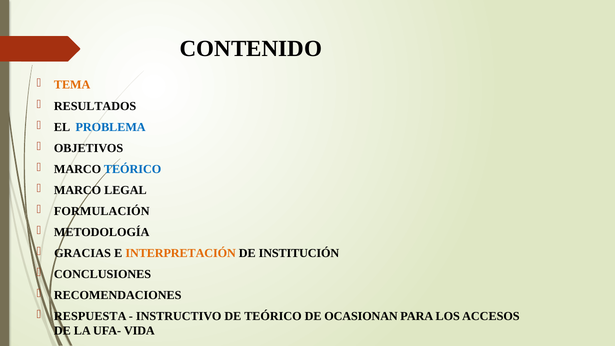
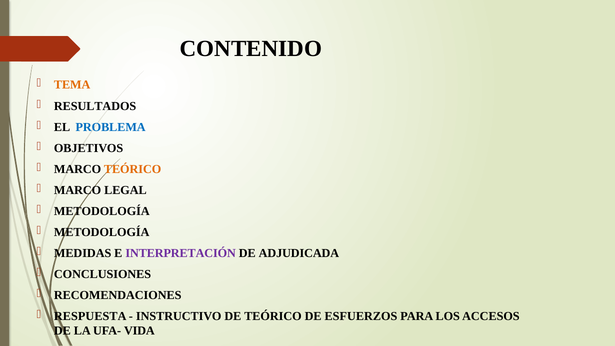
TEÓRICO at (133, 169) colour: blue -> orange
FORMULACIÓN at (102, 211): FORMULACIÓN -> METODOLOGÍA
GRACIAS: GRACIAS -> MEDIDAS
INTERPRETACIÓN colour: orange -> purple
INSTITUCIÓN: INSTITUCIÓN -> ADJUDICADA
OCASIONAN: OCASIONAN -> ESFUERZOS
